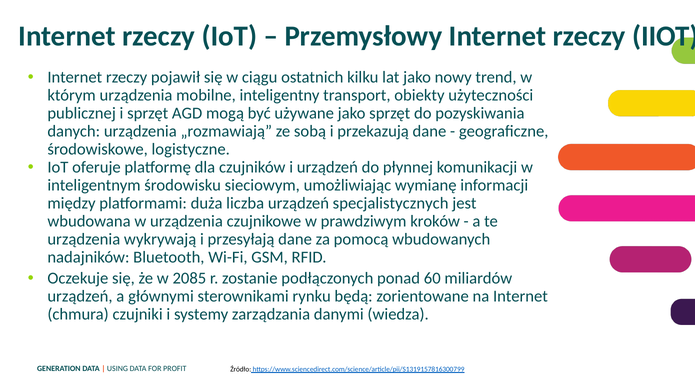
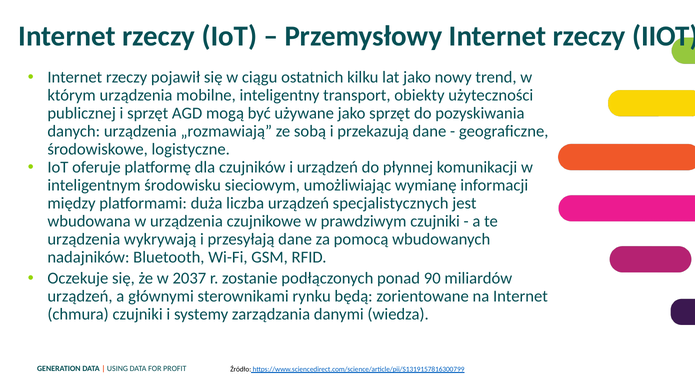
prawdziwym kroków: kroków -> czujniki
2085: 2085 -> 2037
60: 60 -> 90
